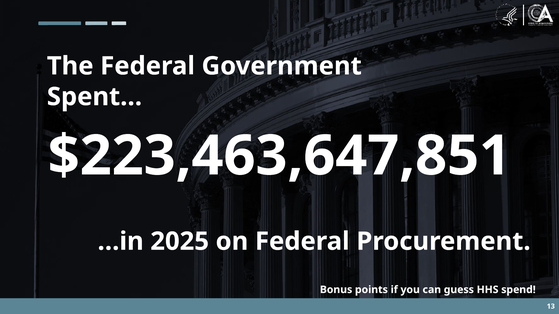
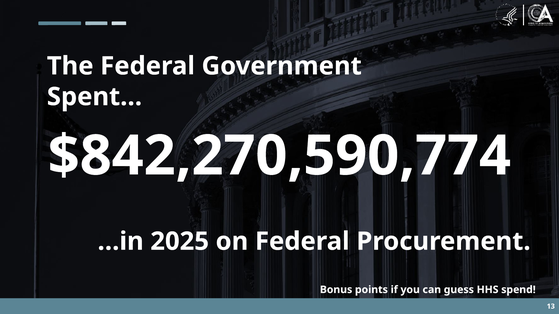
$223,463,647,851: $223,463,647,851 -> $842,270,590,774
